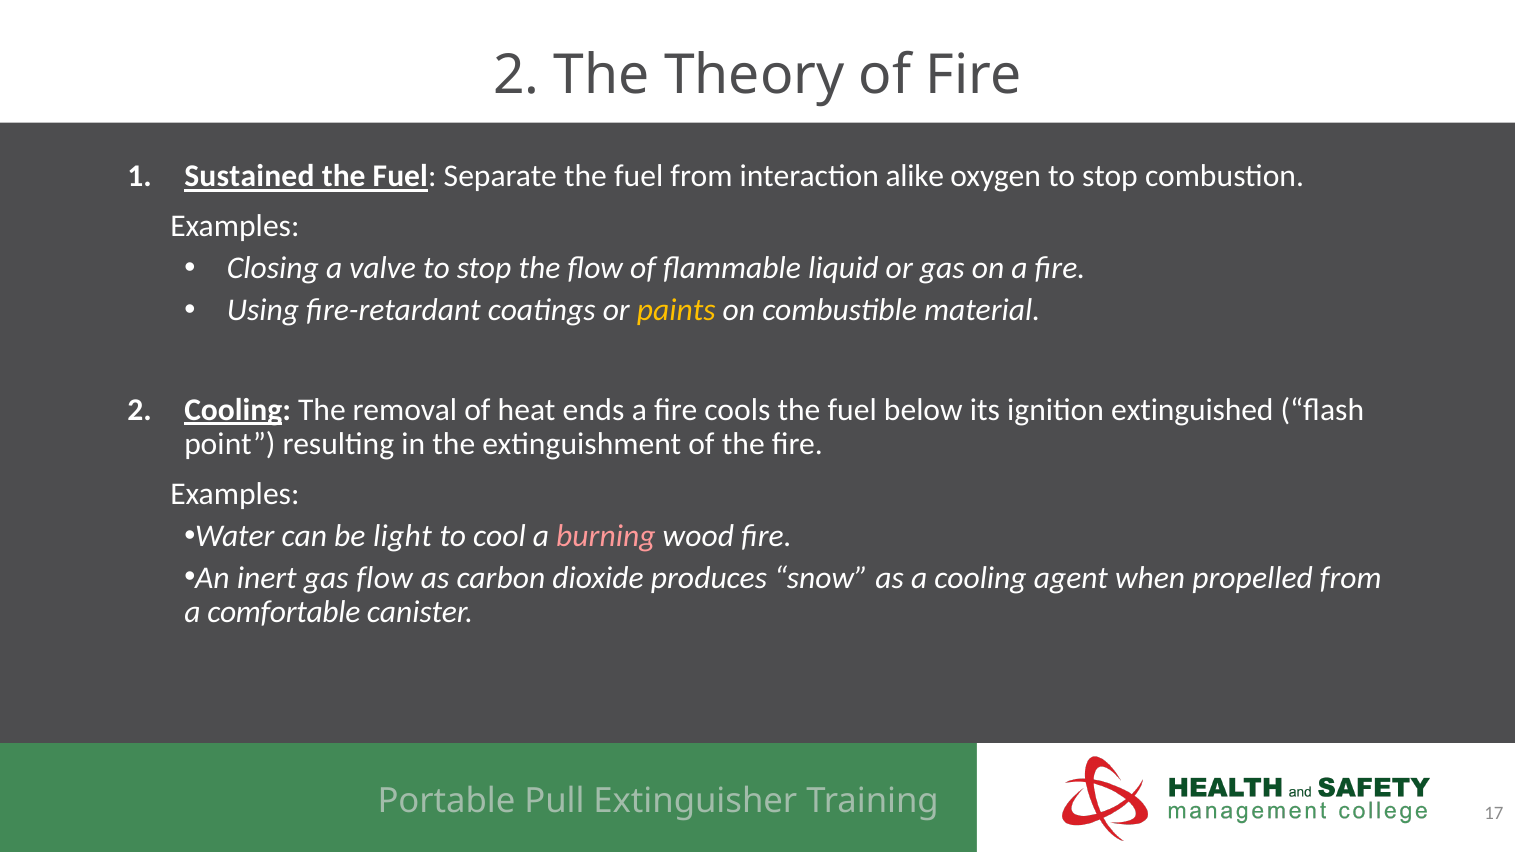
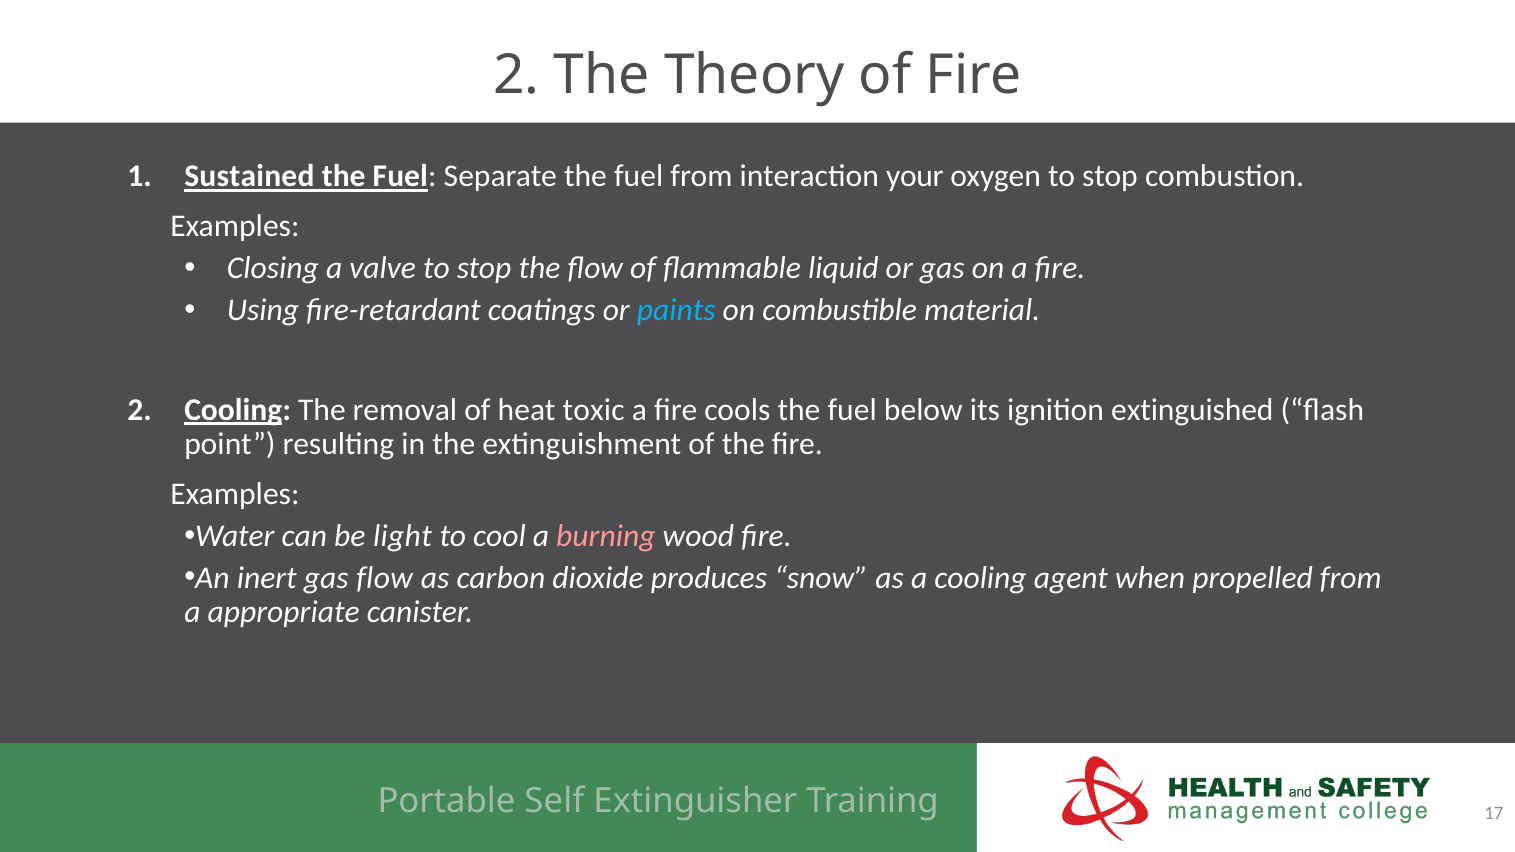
alike: alike -> your
paints colour: yellow -> light blue
ends: ends -> toxic
comfortable: comfortable -> appropriate
Pull: Pull -> Self
